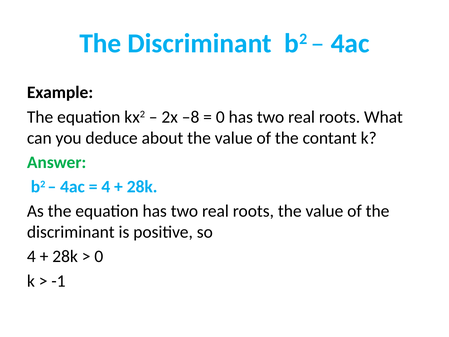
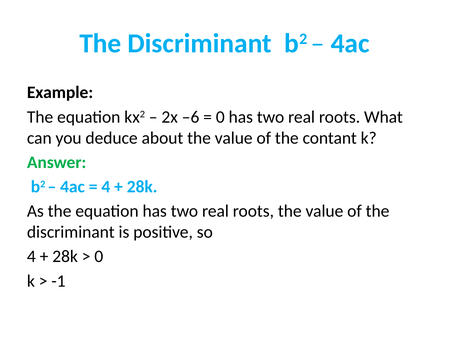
–8: –8 -> –6
